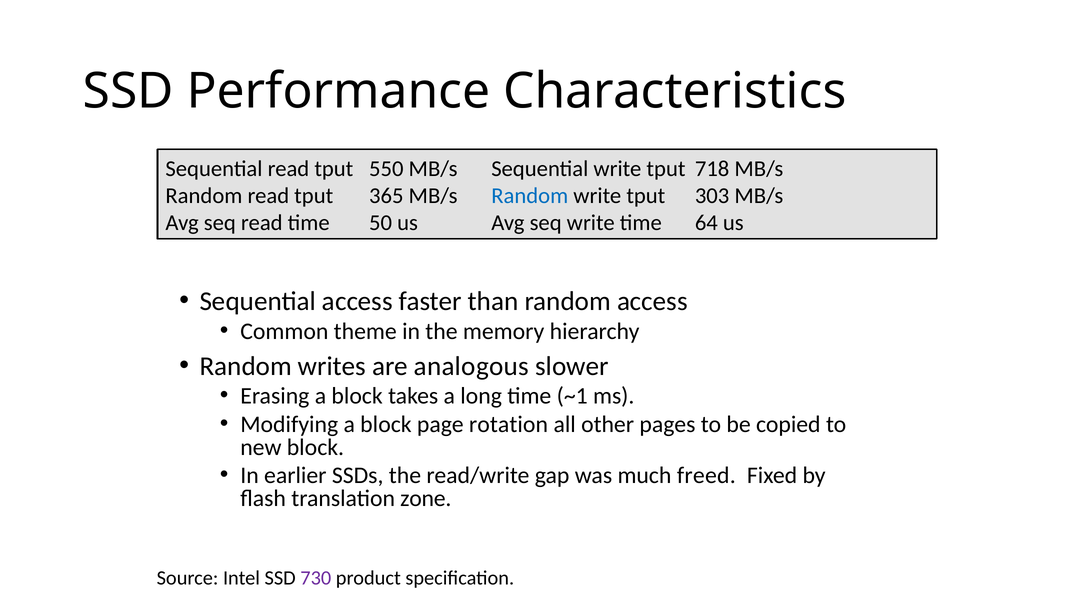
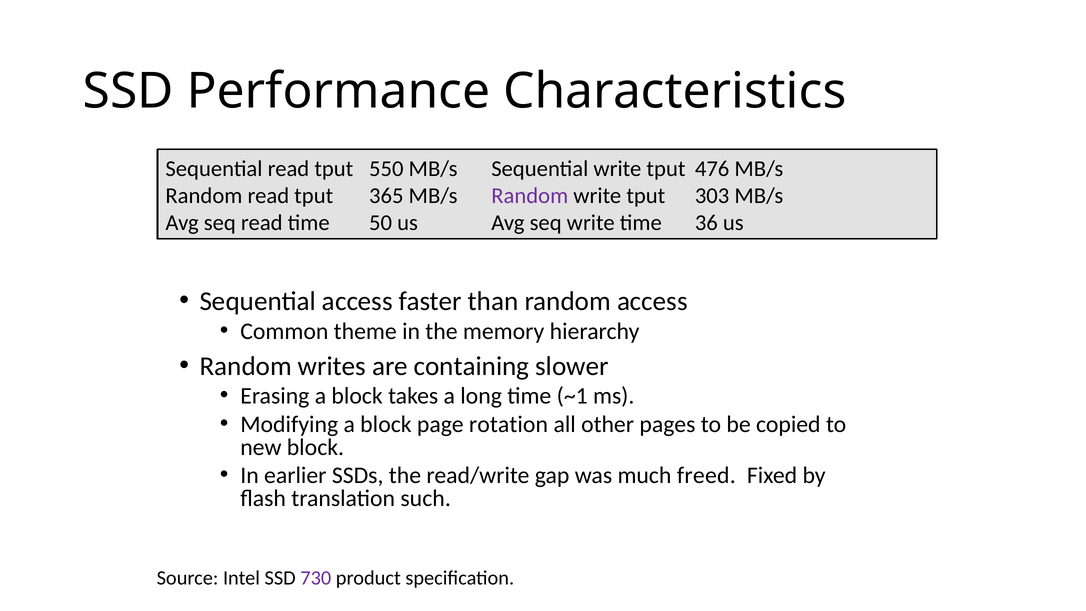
718: 718 -> 476
Random at (530, 196) colour: blue -> purple
64: 64 -> 36
analogous: analogous -> containing
zone: zone -> such
